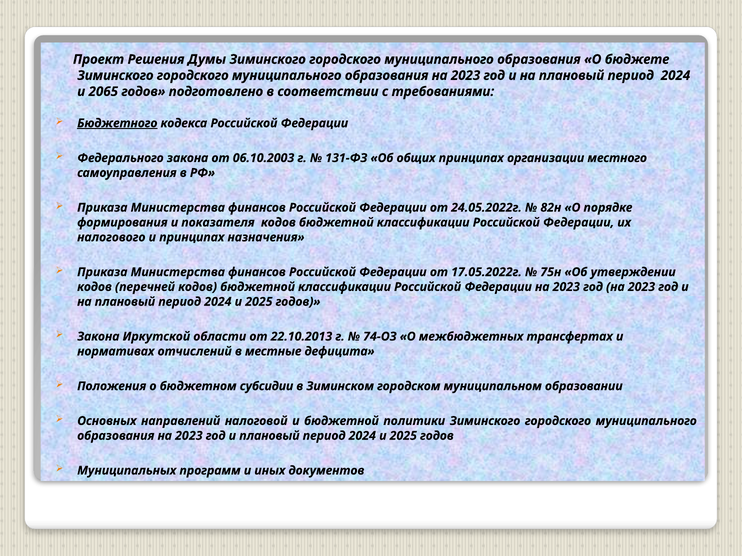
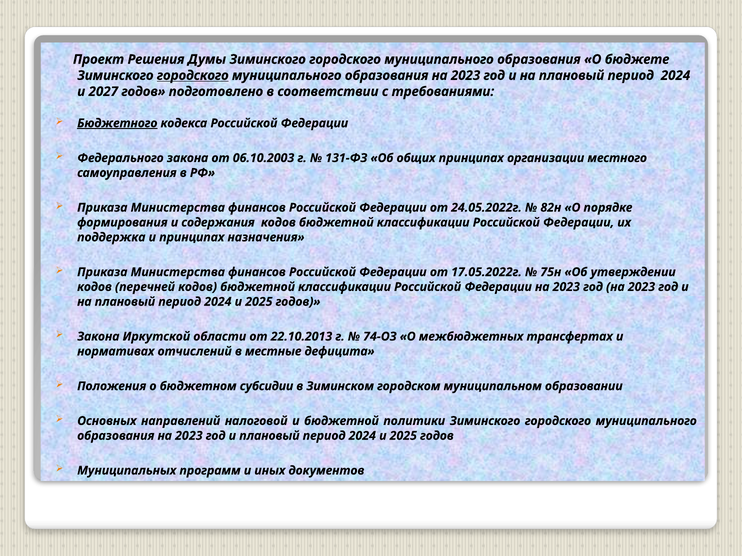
городского at (193, 76) underline: none -> present
2065: 2065 -> 2027
показателя: показателя -> содержания
налогового: налогового -> поддержка
